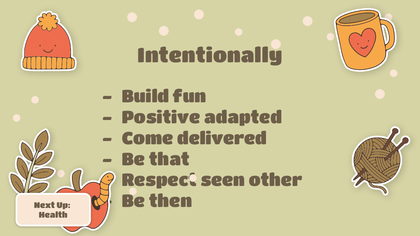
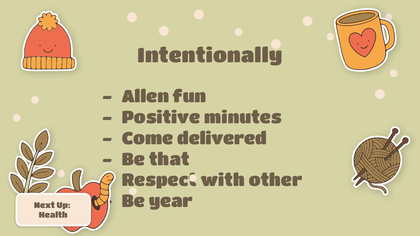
Build: Build -> Allen
adapted: adapted -> minutes
seen: seen -> with
then: then -> year
